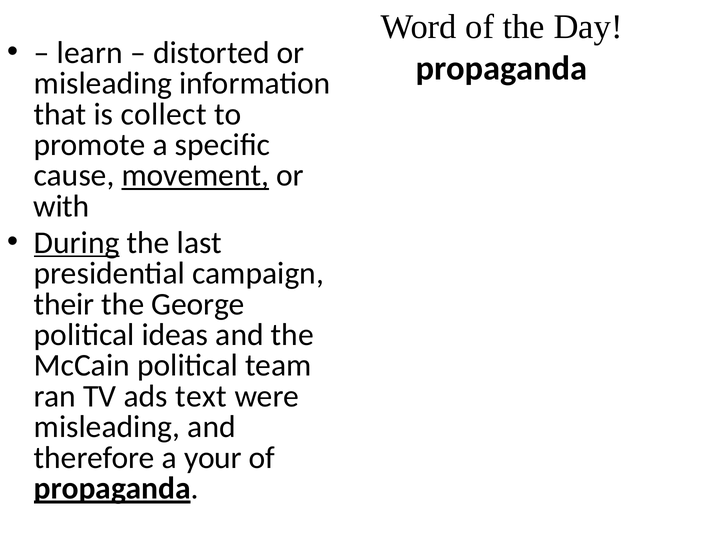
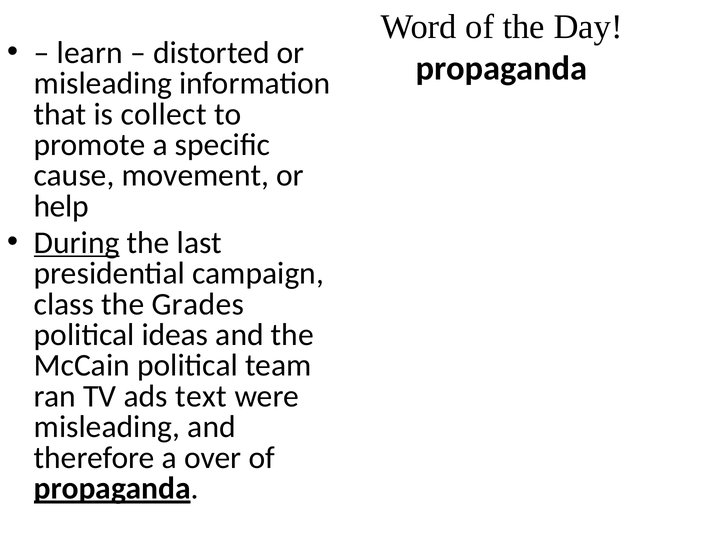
movement underline: present -> none
with: with -> help
their: their -> class
George: George -> Grades
your: your -> over
